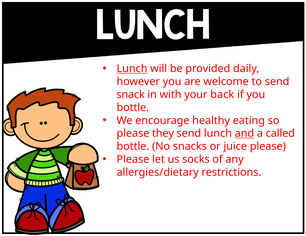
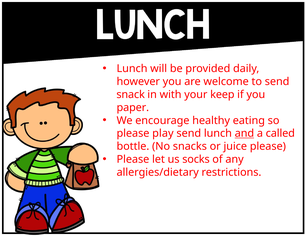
Lunch at (132, 69) underline: present -> none
back: back -> keep
bottle at (133, 108): bottle -> paper
they: they -> play
